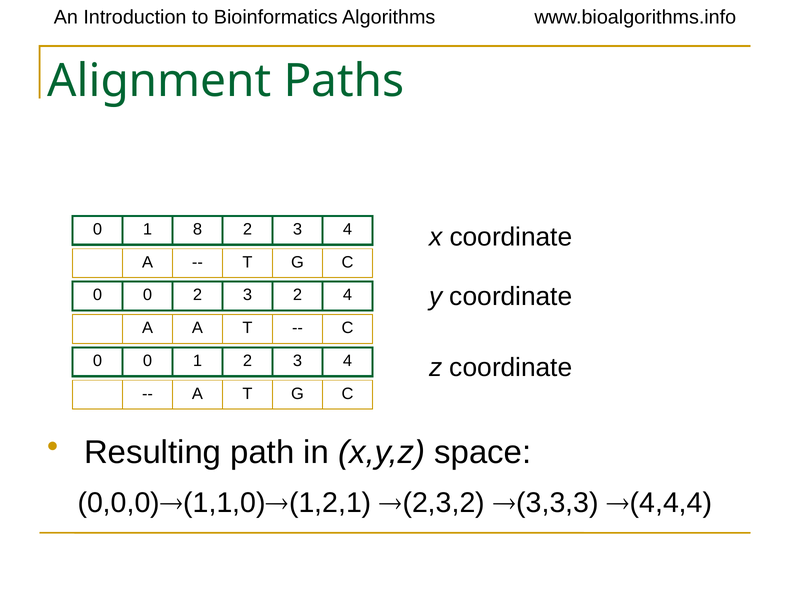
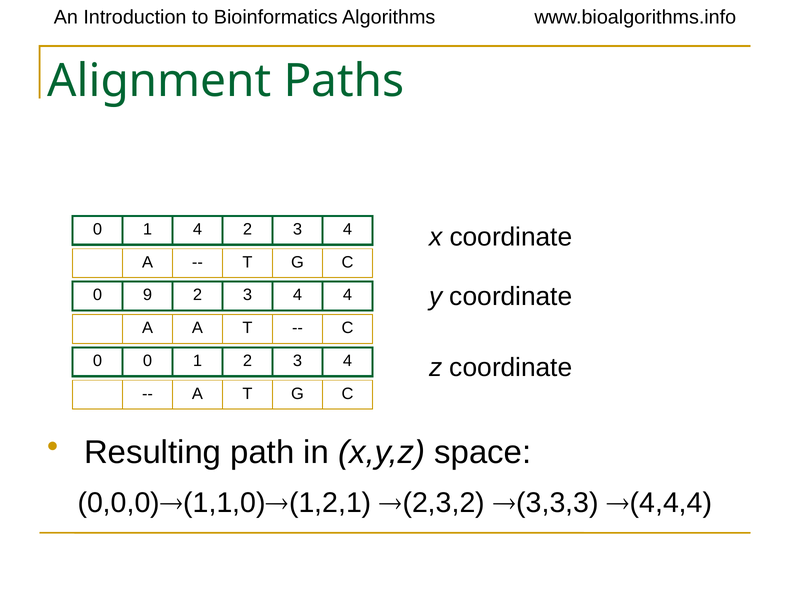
1 8: 8 -> 4
0 at (148, 295): 0 -> 9
2 at (298, 295): 2 -> 4
